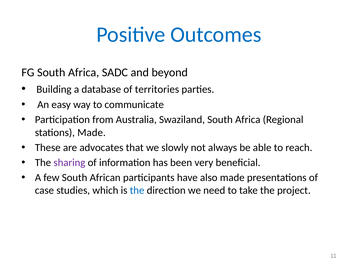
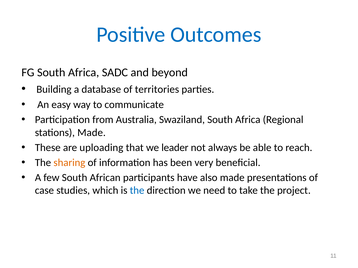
advocates: advocates -> uploading
slowly: slowly -> leader
sharing colour: purple -> orange
